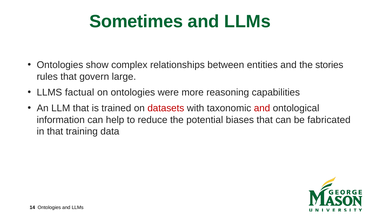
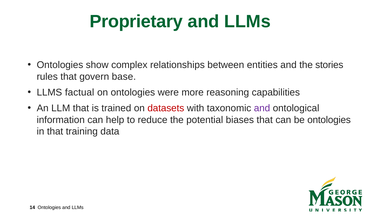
Sometimes: Sometimes -> Proprietary
large: large -> base
and at (262, 108) colour: red -> purple
be fabricated: fabricated -> ontologies
